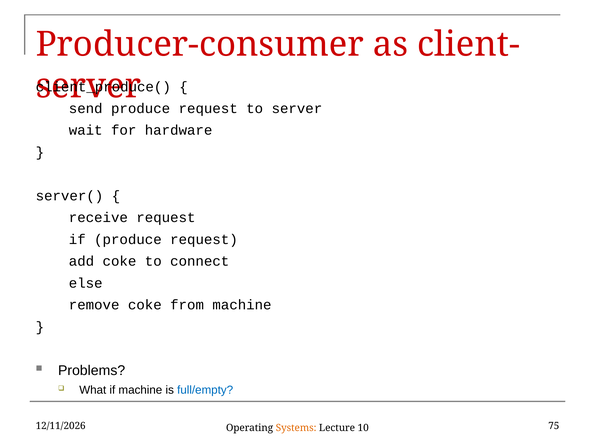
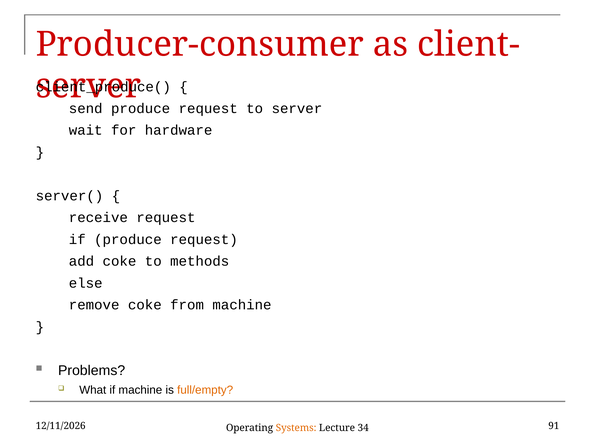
connect: connect -> methods
full/empty colour: blue -> orange
75: 75 -> 91
10: 10 -> 34
